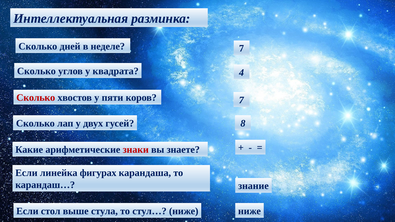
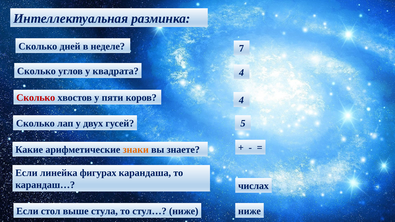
коров 7: 7 -> 4
8: 8 -> 5
знаки colour: red -> orange
знание: знание -> числах
